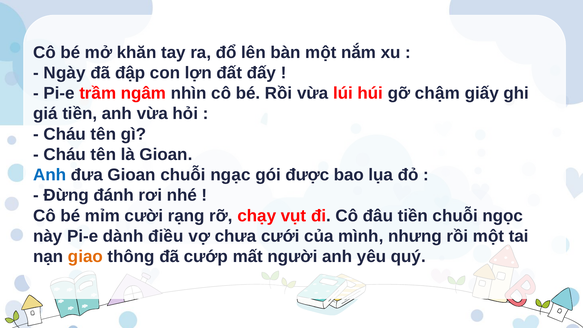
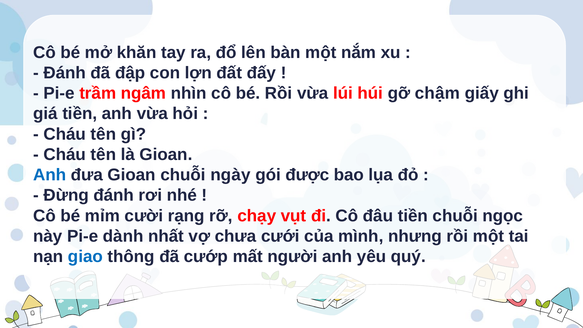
Ngày at (65, 73): Ngày -> Đánh
ngạc: ngạc -> ngày
điều: điều -> nhất
giao colour: orange -> blue
